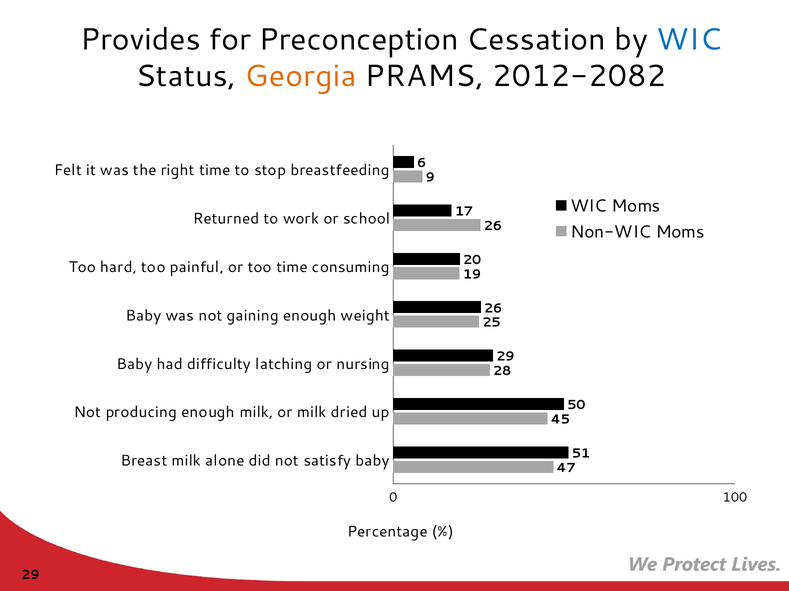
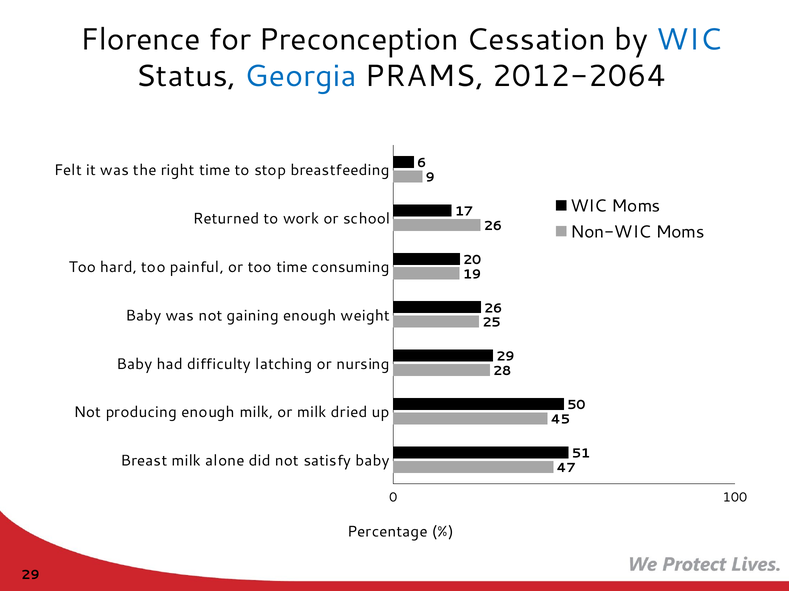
Provides: Provides -> Florence
Georgia colour: orange -> blue
2012-2082: 2012-2082 -> 2012-2064
